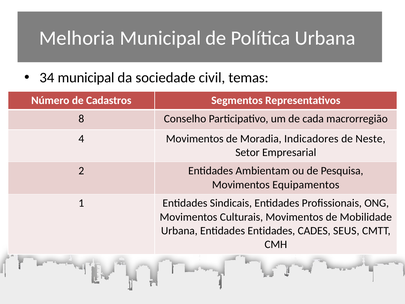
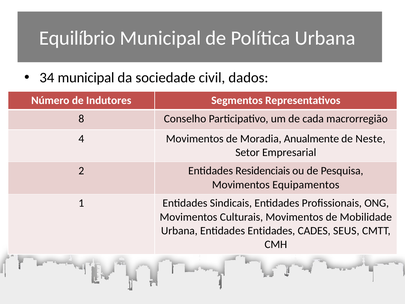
Melhoria: Melhoria -> Equilíbrio
temas: temas -> dados
Cadastros: Cadastros -> Indutores
Indicadores: Indicadores -> Anualmente
Ambientam: Ambientam -> Residenciais
